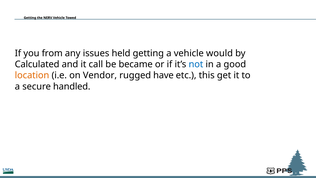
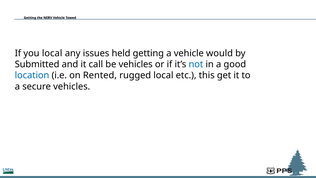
you from: from -> local
Calculated: Calculated -> Submitted
be became: became -> vehicles
location colour: orange -> blue
Vendor: Vendor -> Rented
rugged have: have -> local
secure handled: handled -> vehicles
